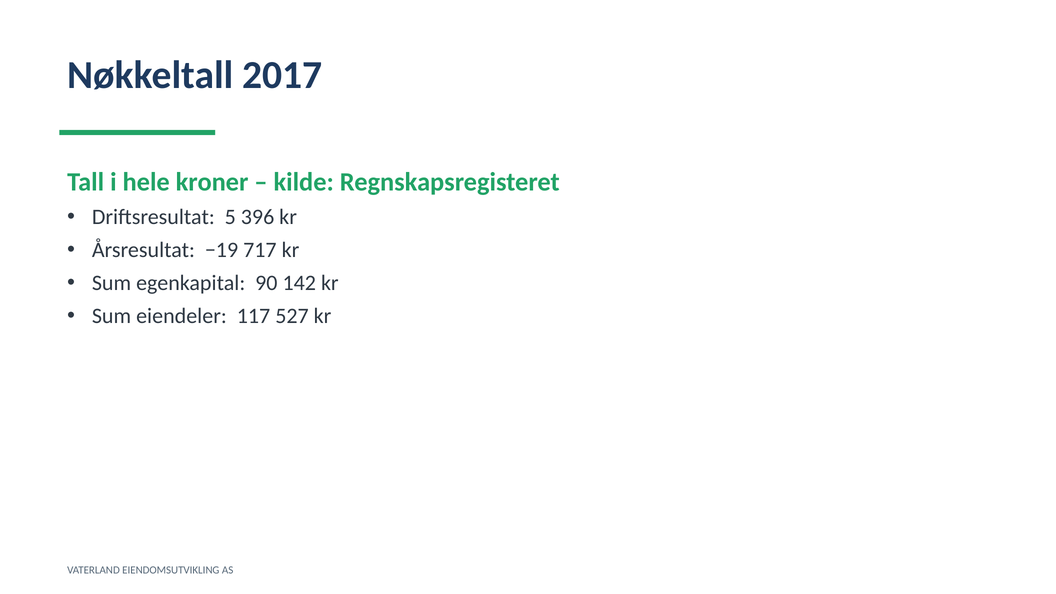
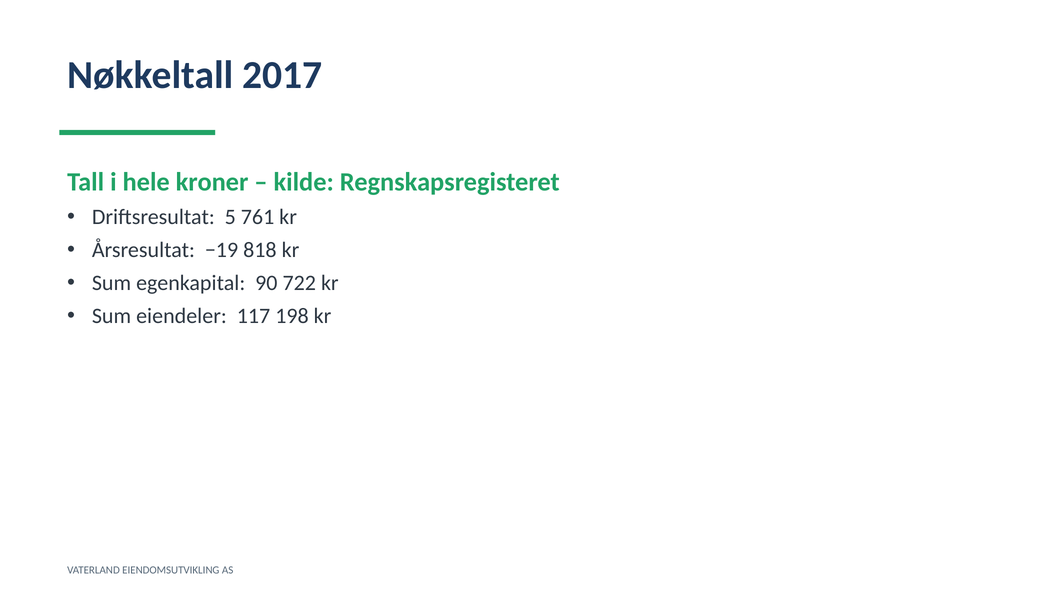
396: 396 -> 761
717: 717 -> 818
142: 142 -> 722
527: 527 -> 198
